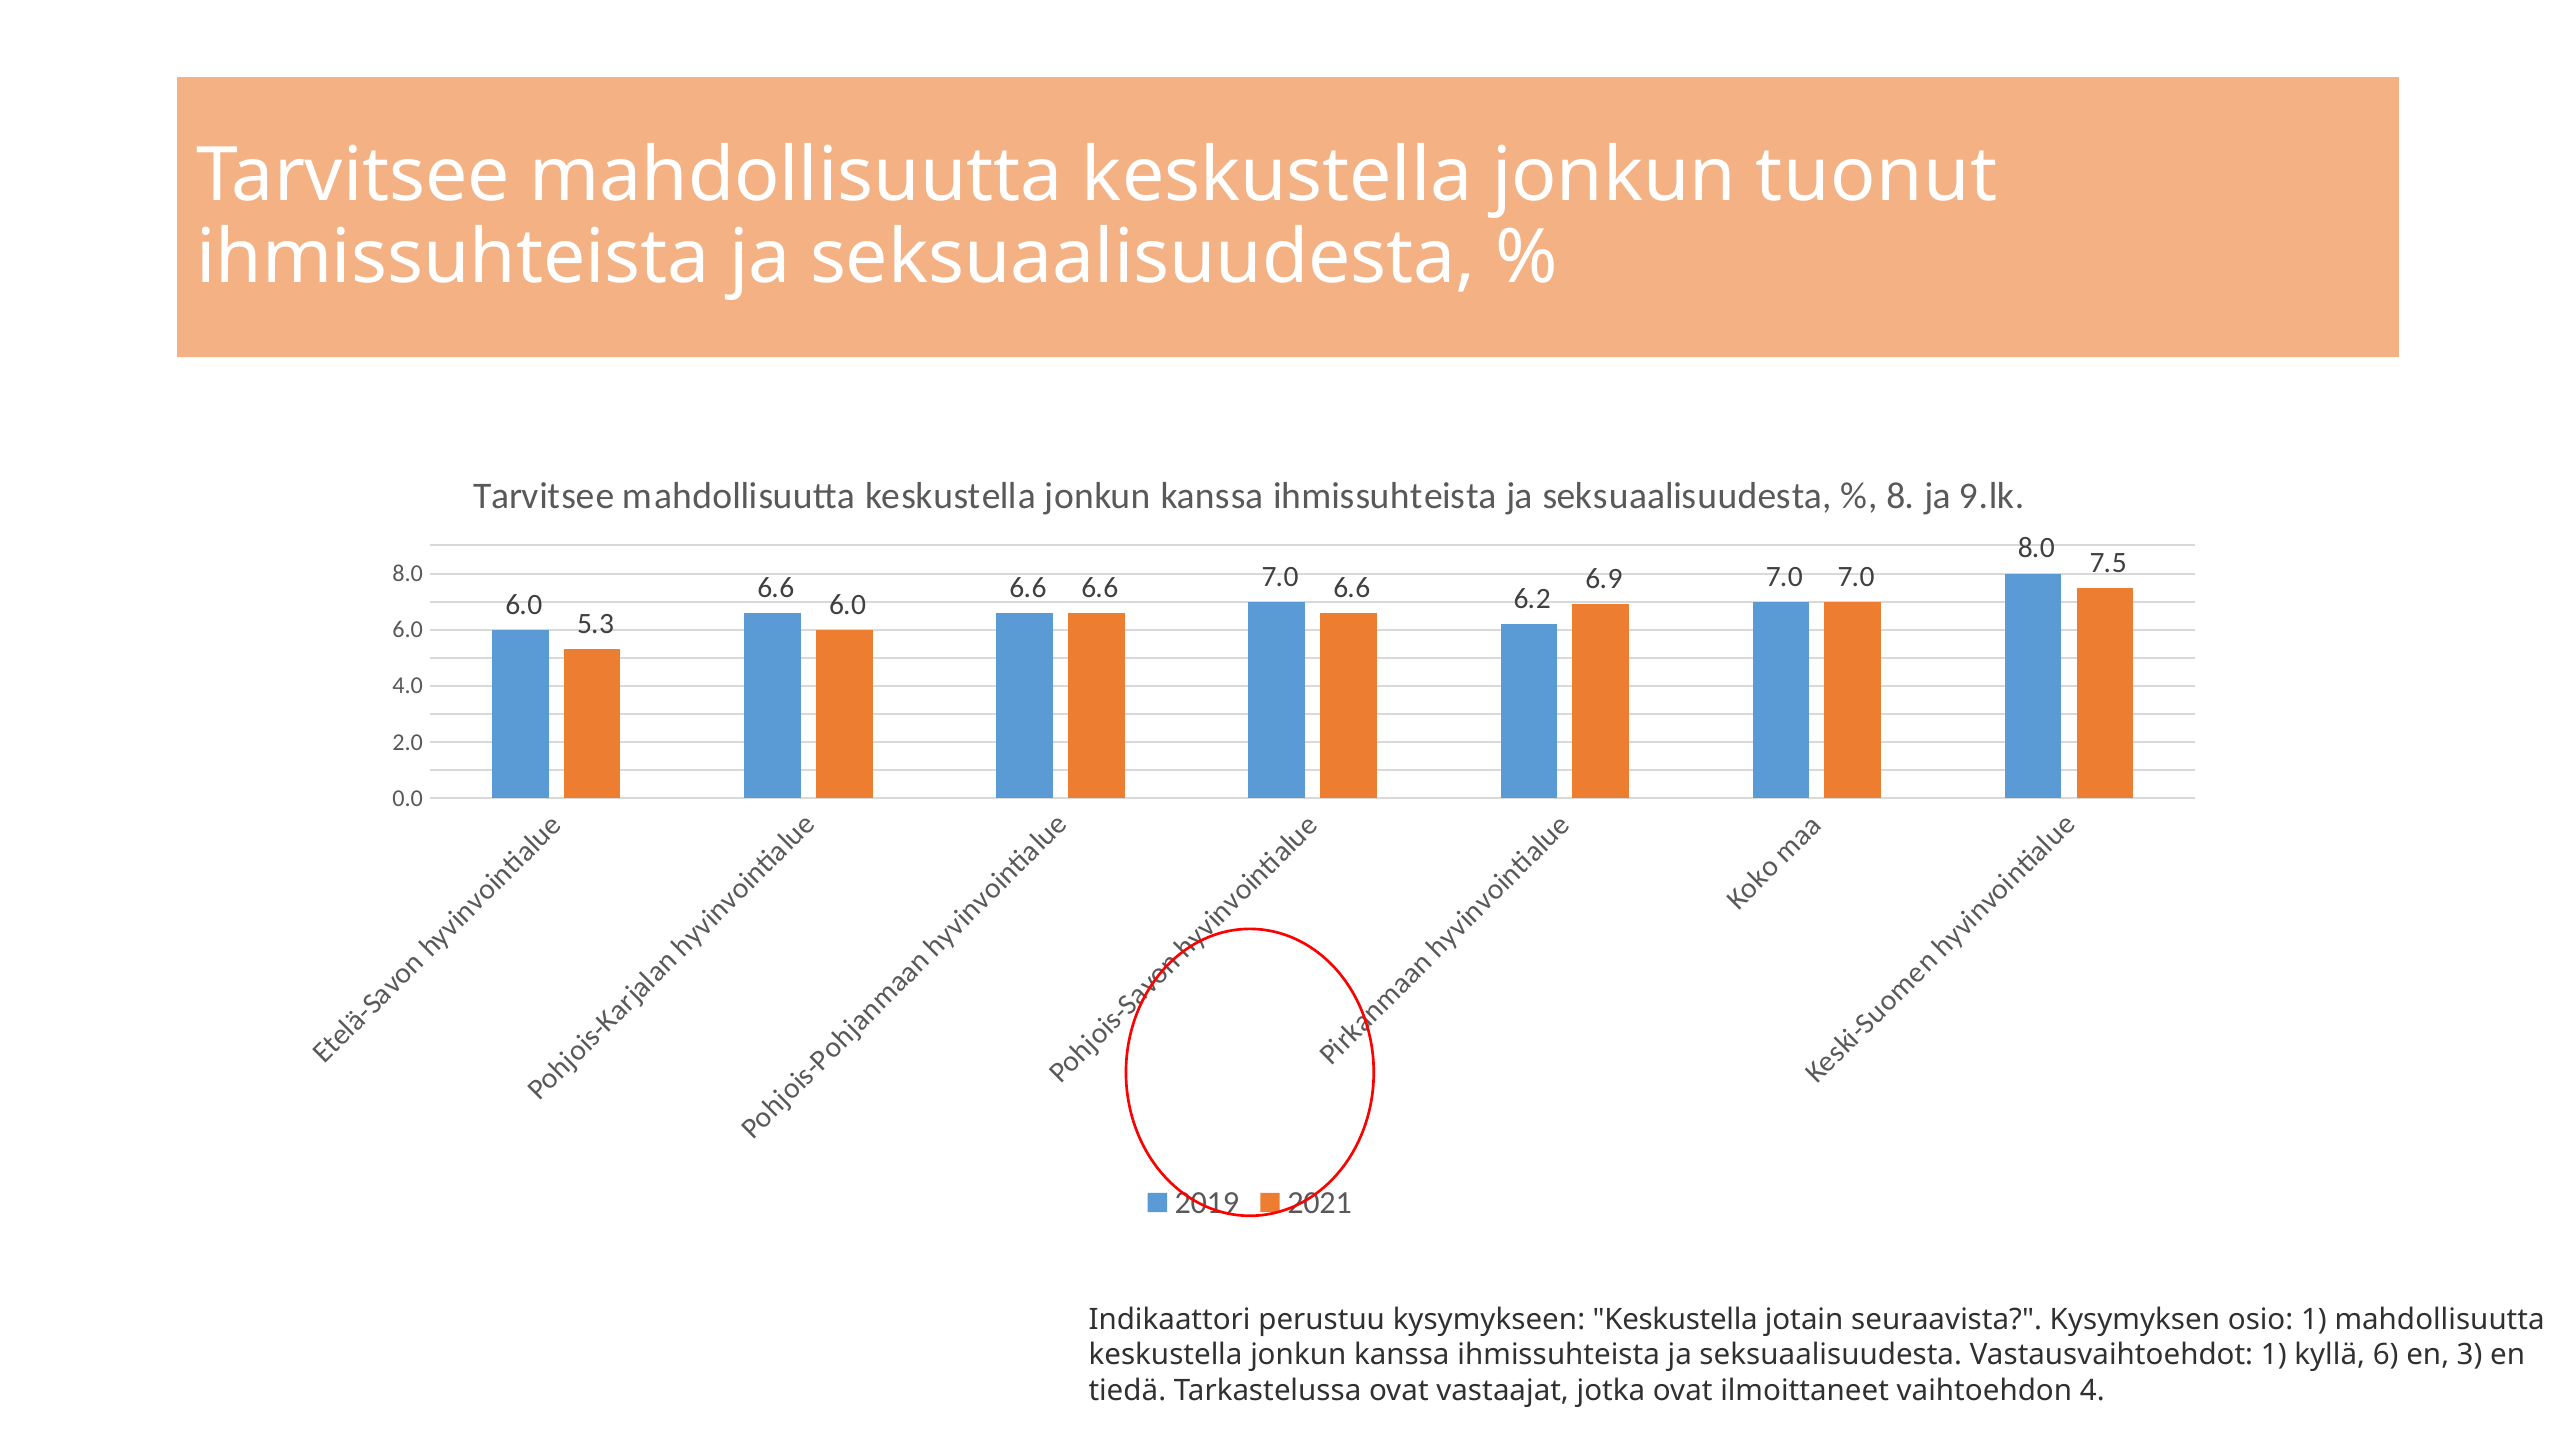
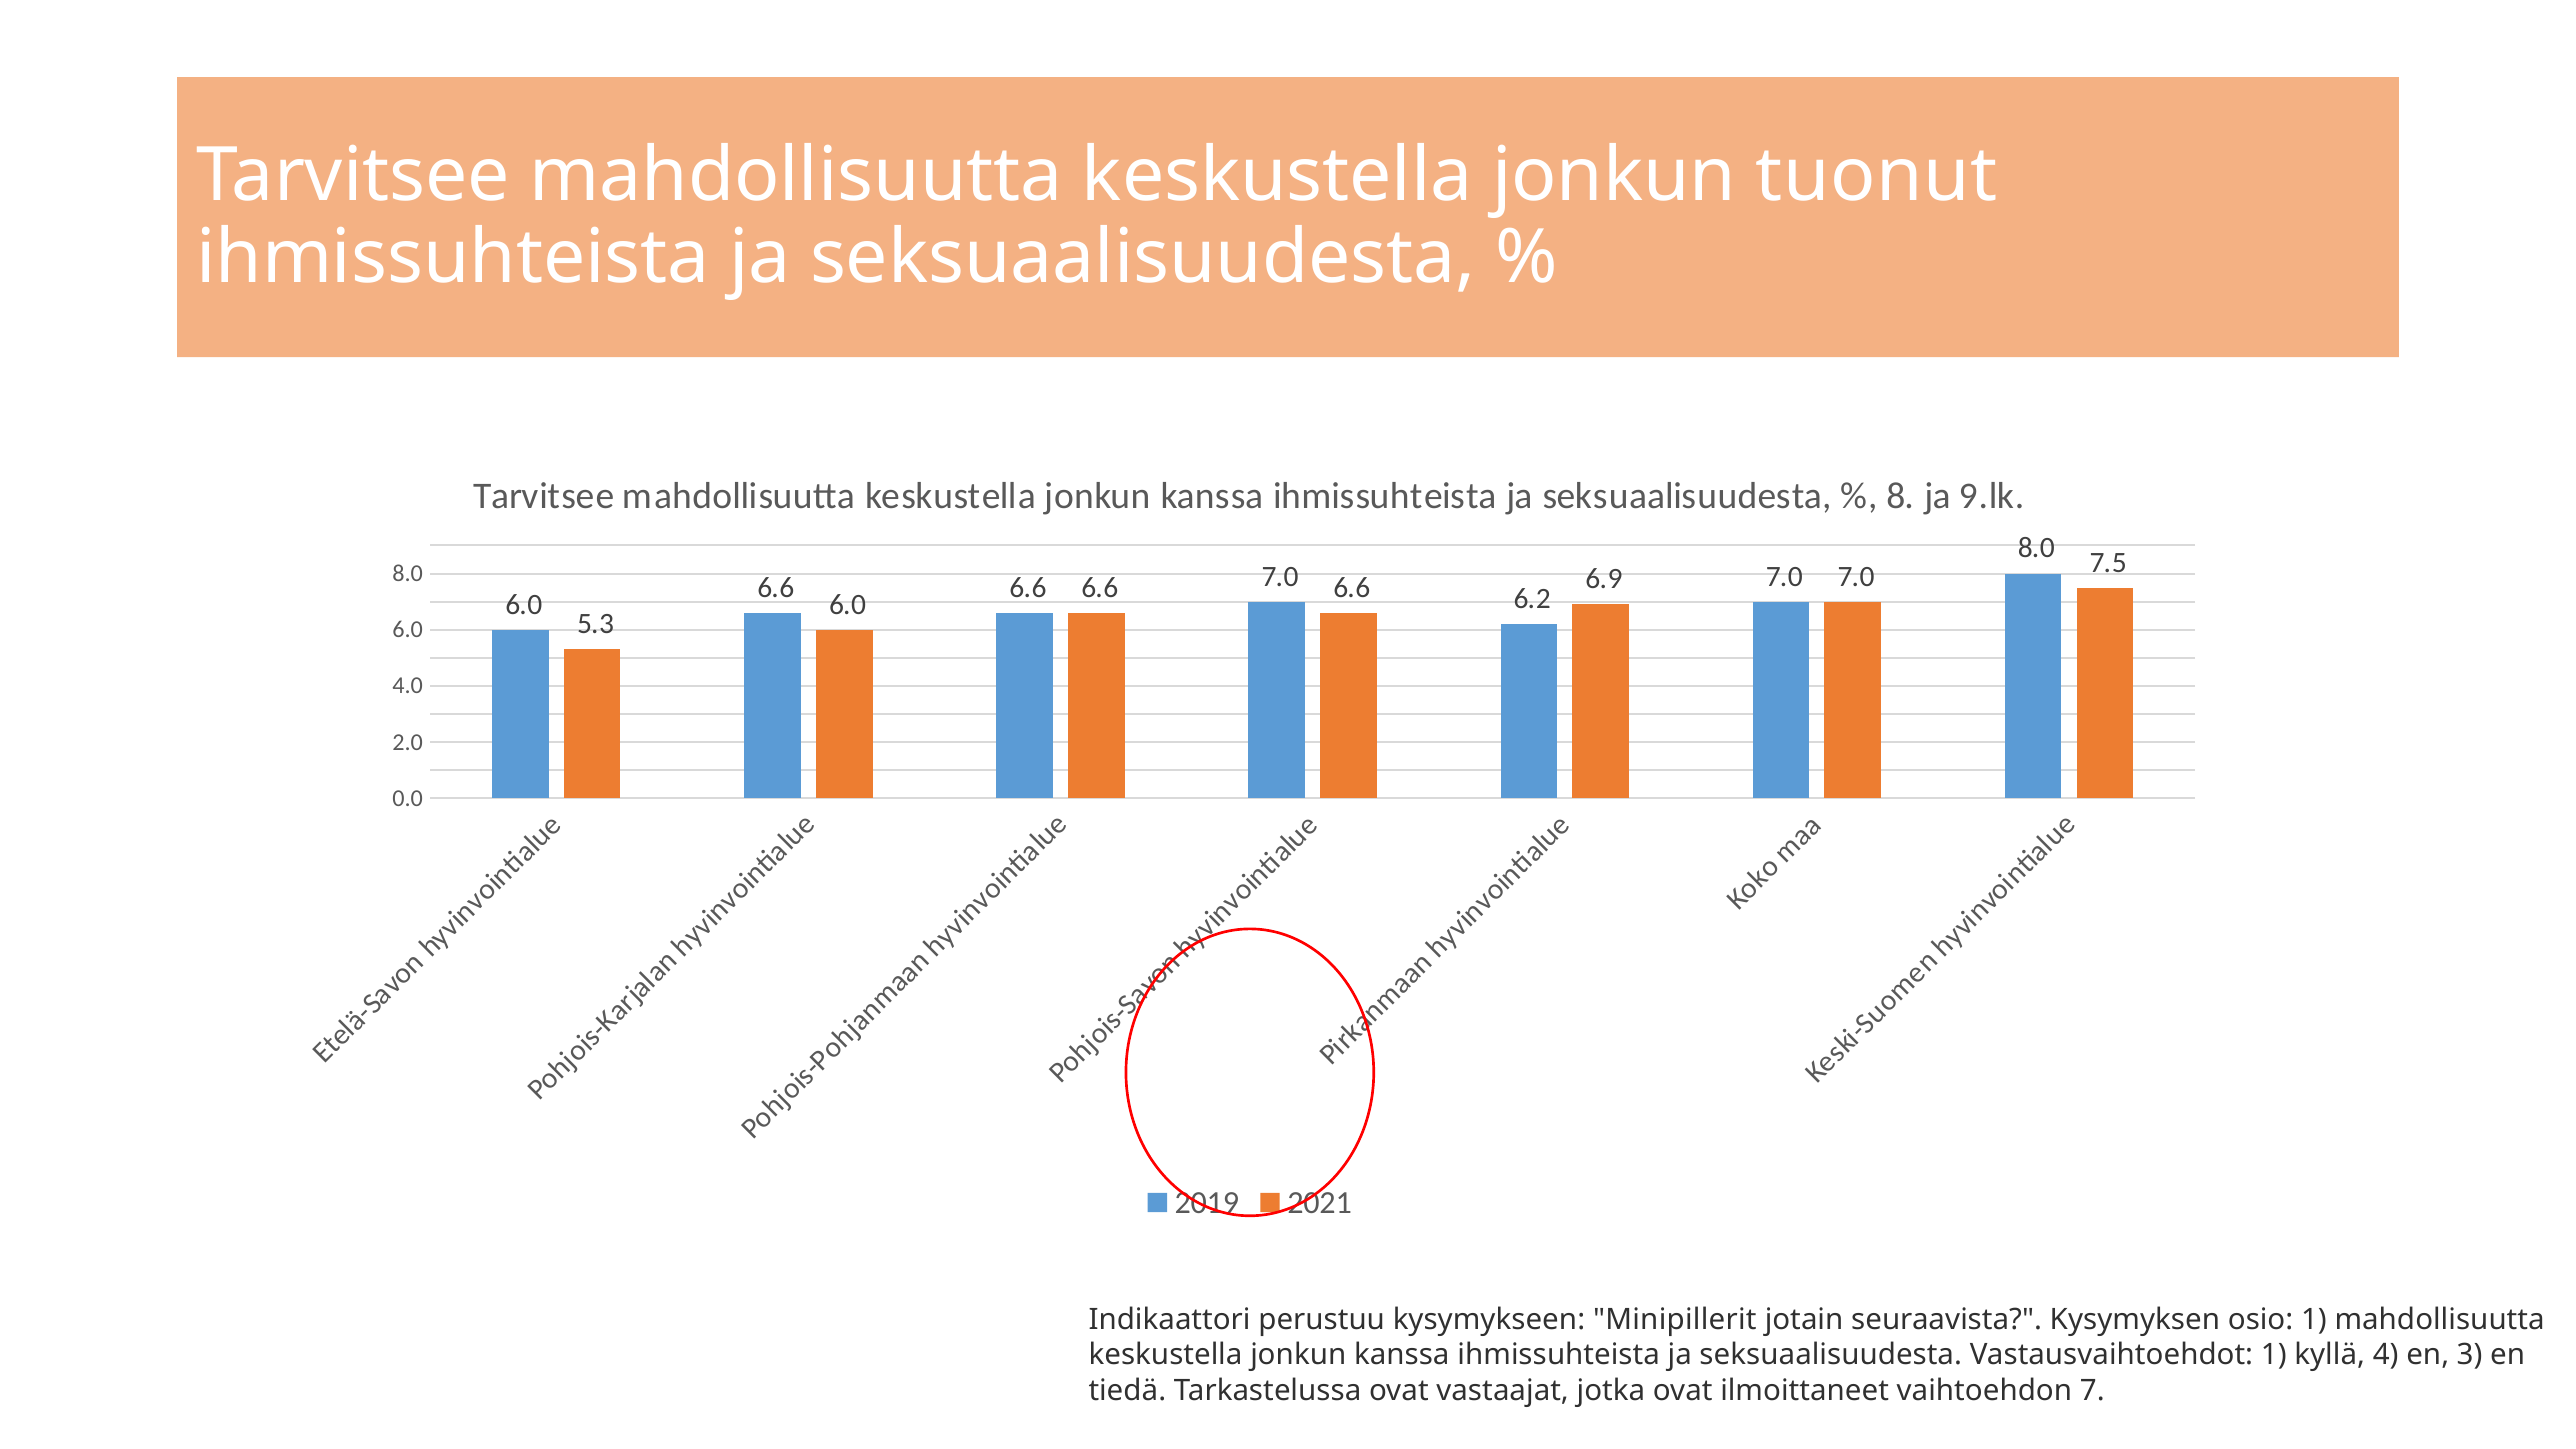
kysymykseen Keskustella: Keskustella -> Minipillerit
6: 6 -> 4
4: 4 -> 7
